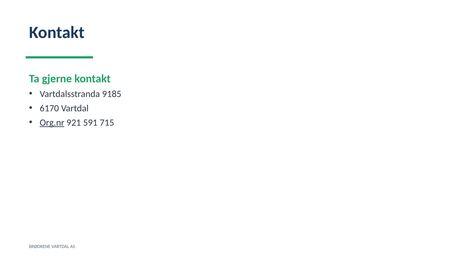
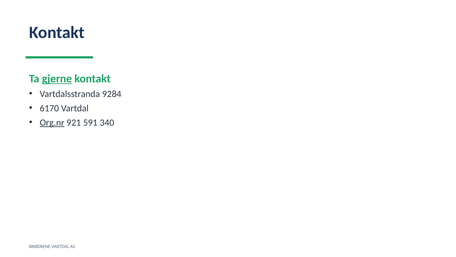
gjerne underline: none -> present
9185: 9185 -> 9284
715: 715 -> 340
